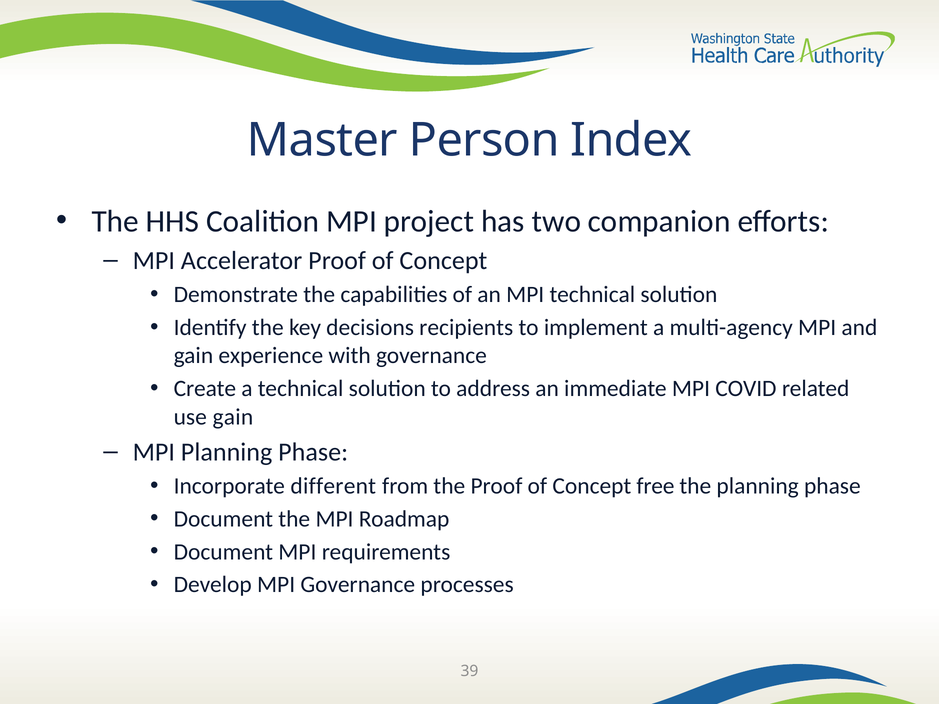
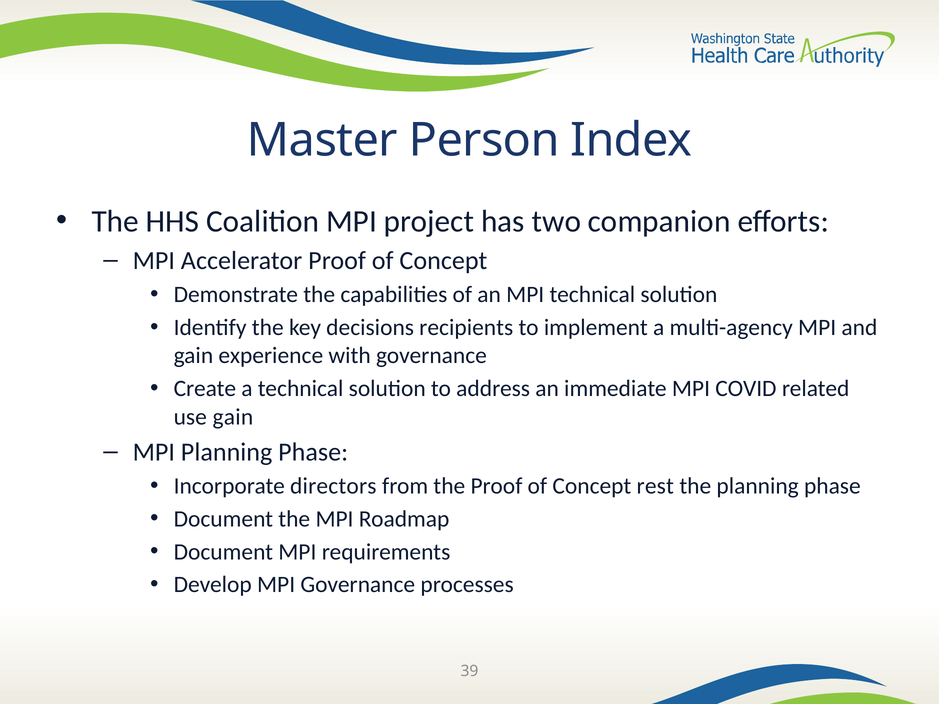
different: different -> directors
free: free -> rest
